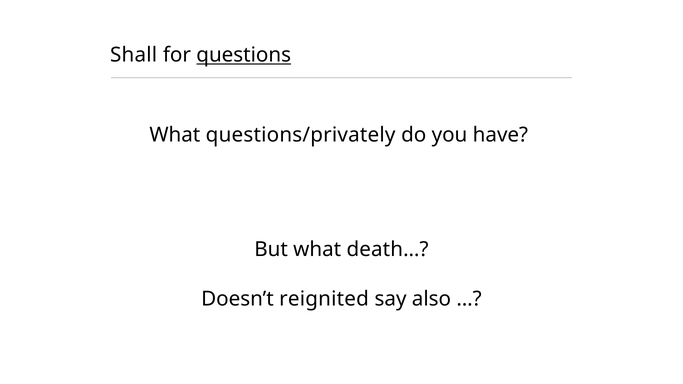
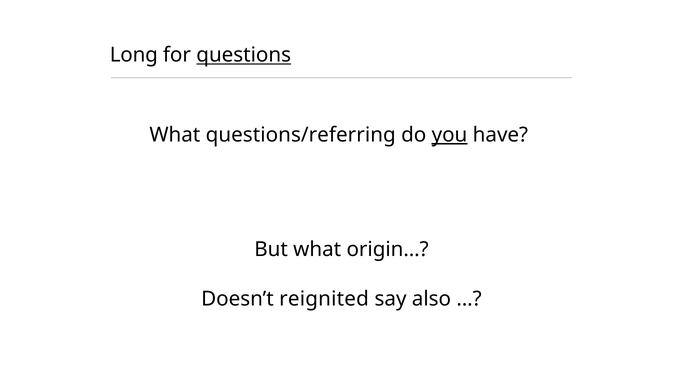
Shall: Shall -> Long
questions/privately: questions/privately -> questions/referring
you underline: none -> present
death…: death… -> origin…
